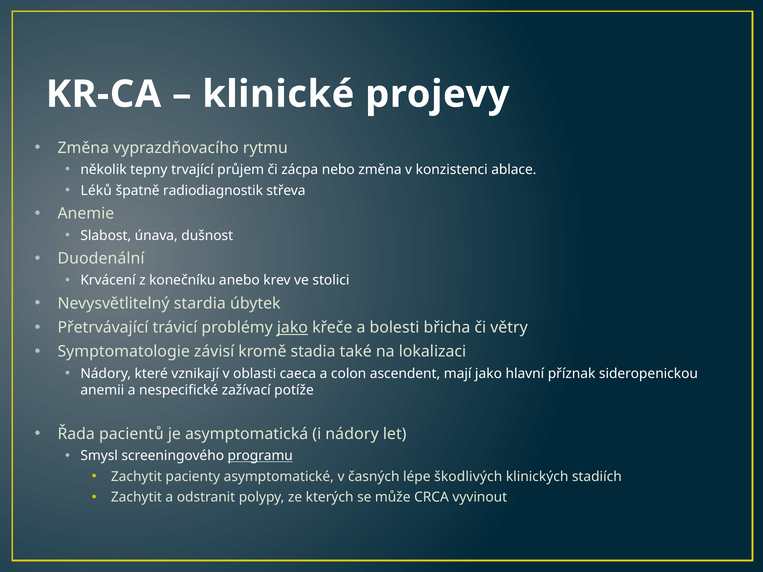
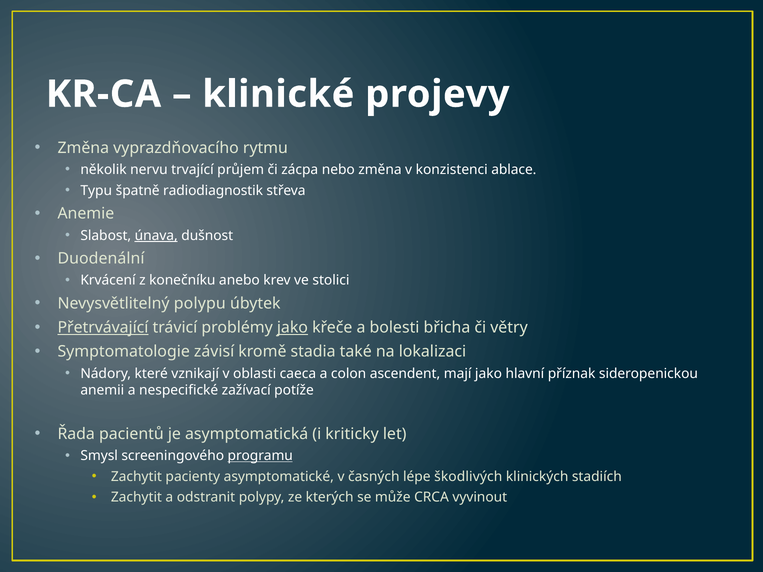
tepny: tepny -> nervu
Léků: Léků -> Typu
únava underline: none -> present
stardia: stardia -> polypu
Přetrvávající underline: none -> present
i nádory: nádory -> kriticky
